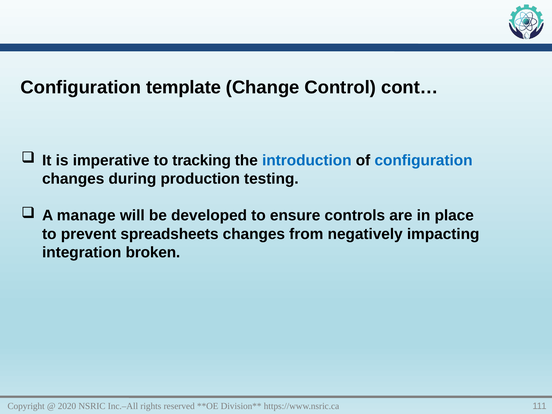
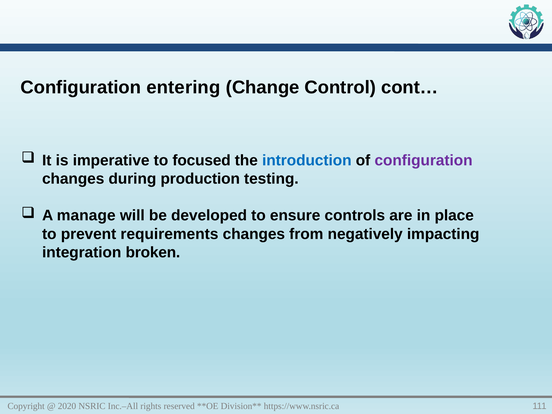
template: template -> entering
tracking: tracking -> focused
configuration at (424, 160) colour: blue -> purple
spreadsheets: spreadsheets -> requirements
